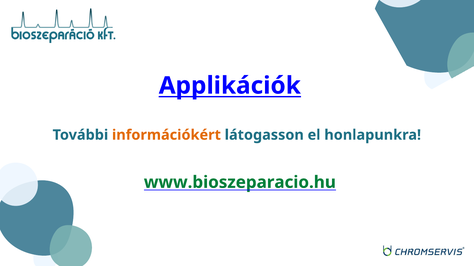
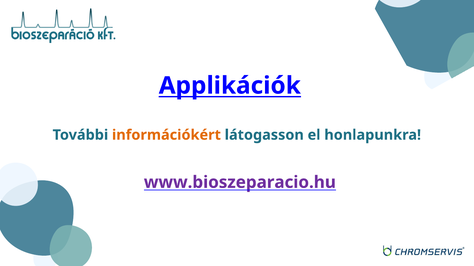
www.bioszeparacio.hu colour: green -> purple
